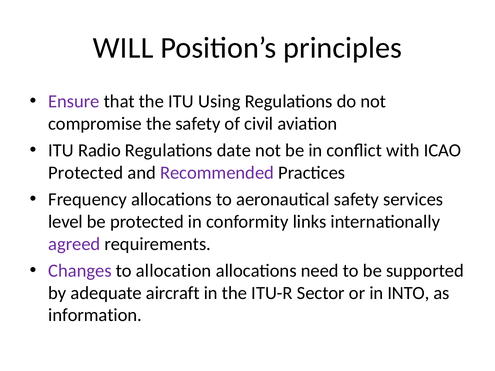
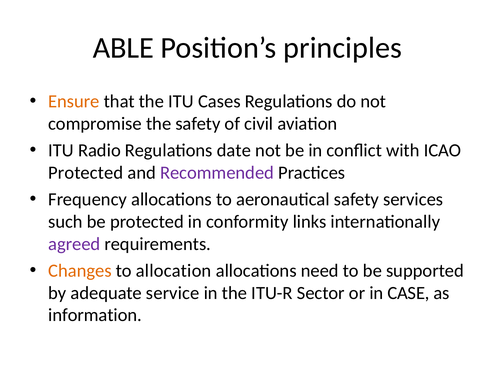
WILL: WILL -> ABLE
Ensure colour: purple -> orange
Using: Using -> Cases
level: level -> such
Changes colour: purple -> orange
aircraft: aircraft -> service
INTO: INTO -> CASE
